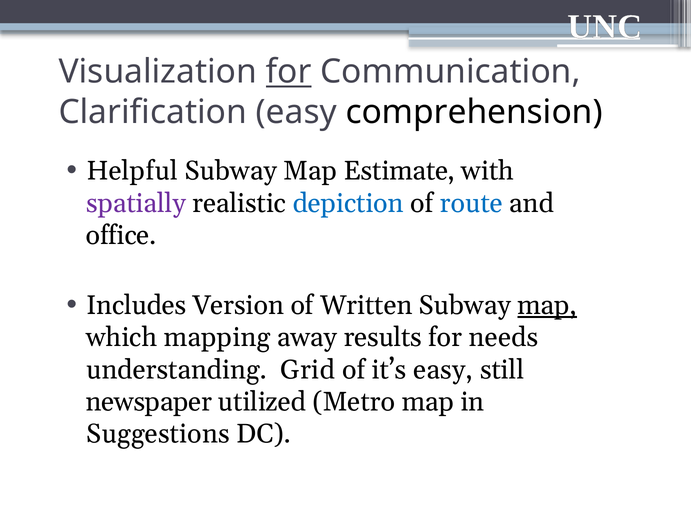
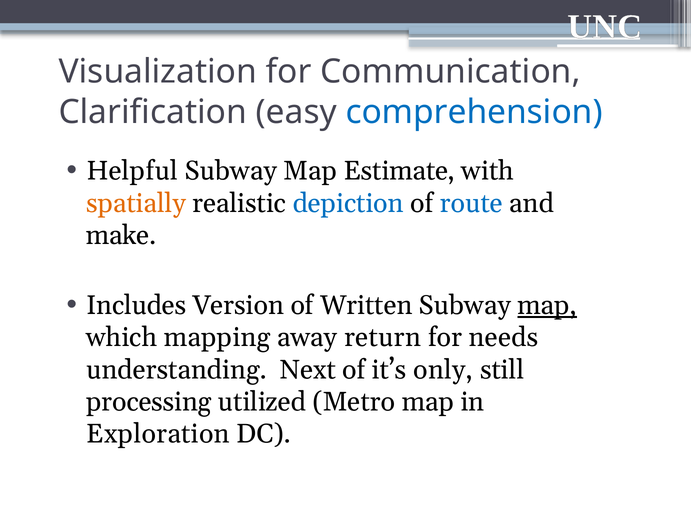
for at (289, 72) underline: present -> none
comprehension colour: black -> blue
spatially colour: purple -> orange
office: office -> make
results: results -> return
Grid: Grid -> Next
it’s easy: easy -> only
newspaper: newspaper -> processing
Suggestions: Suggestions -> Exploration
